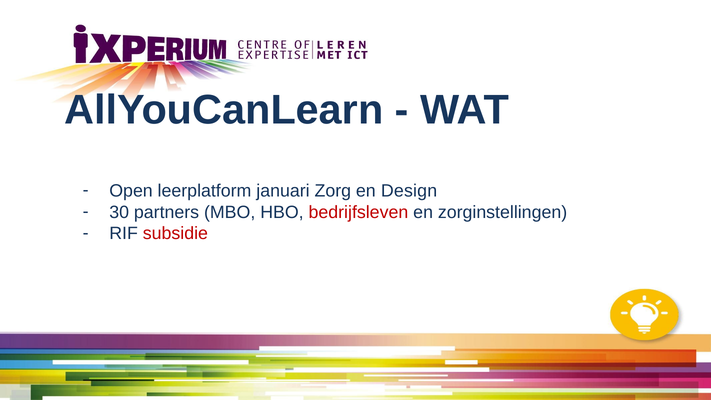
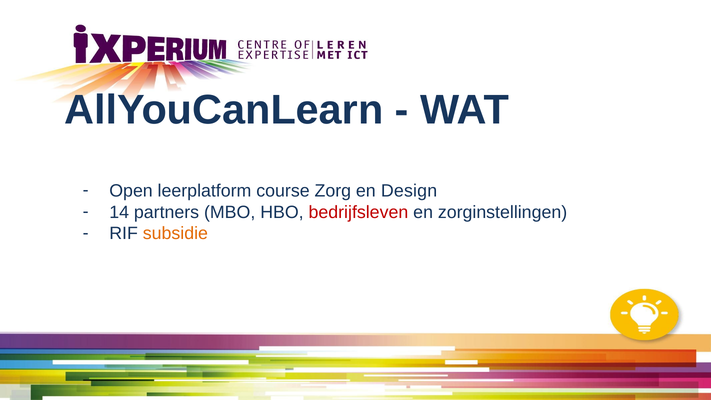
januari: januari -> course
30: 30 -> 14
subsidie colour: red -> orange
